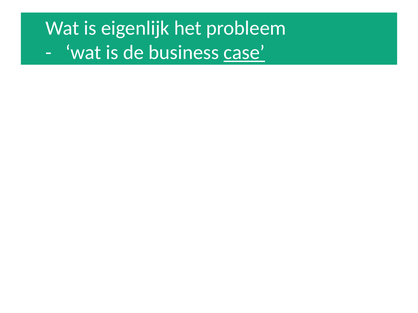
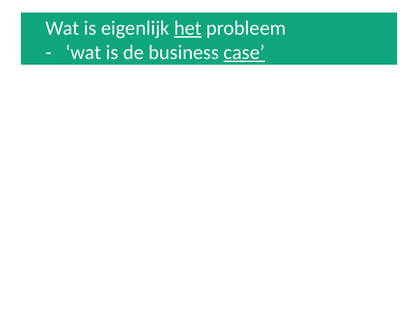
het underline: none -> present
